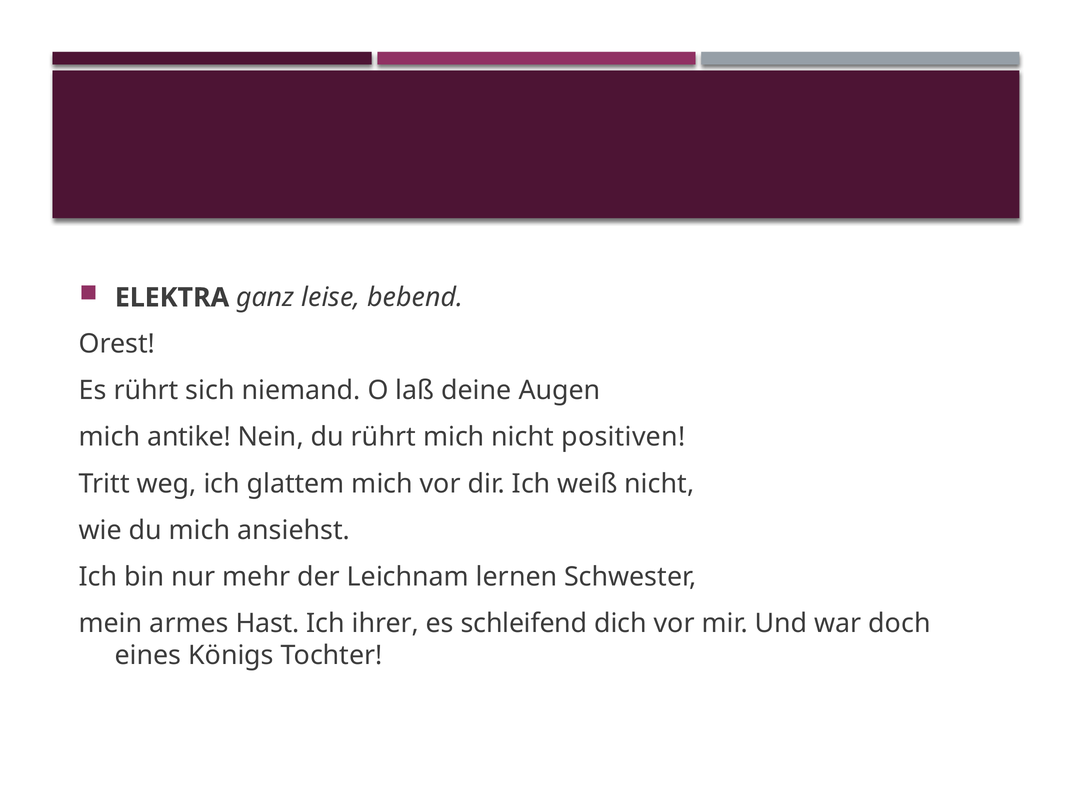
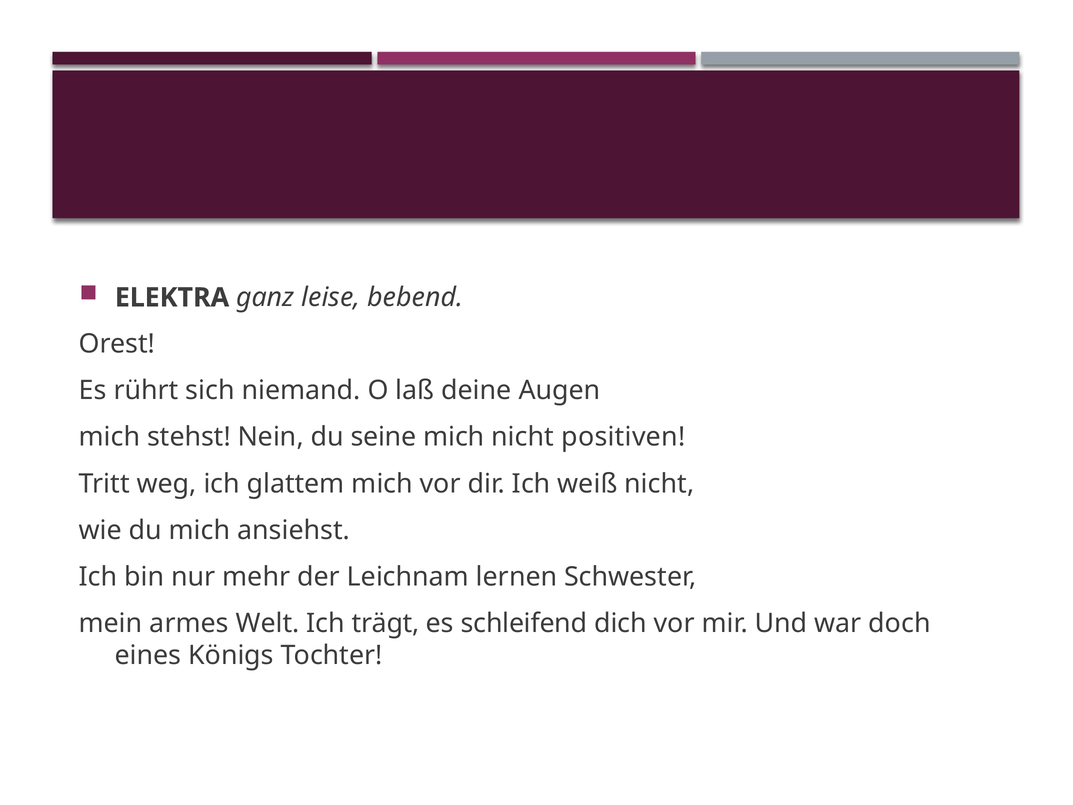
antike: antike -> stehst
du rührt: rührt -> seine
Hast: Hast -> Welt
ihrer: ihrer -> trägt
